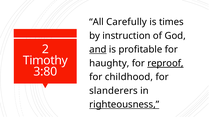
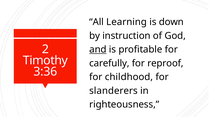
Carefully: Carefully -> Learning
times: times -> down
haughty: haughty -> carefully
reproof underline: present -> none
3:80: 3:80 -> 3:36
righteousness underline: present -> none
